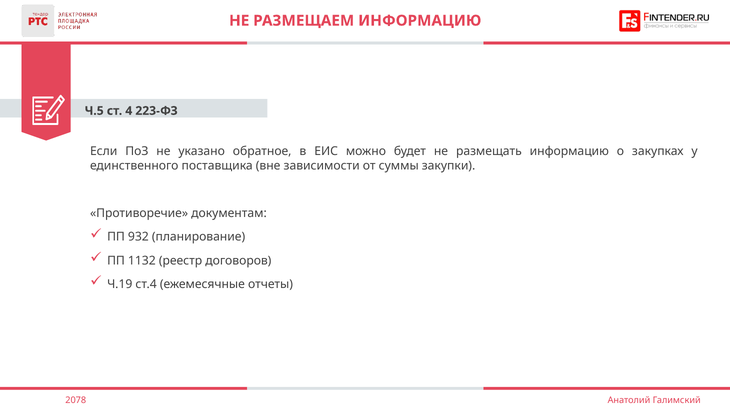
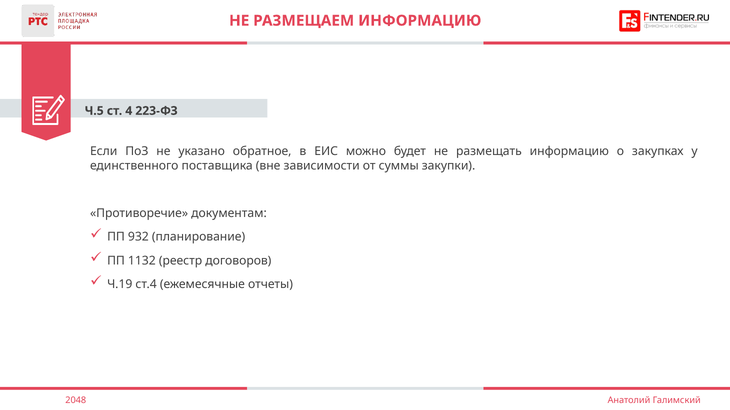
2078: 2078 -> 2048
